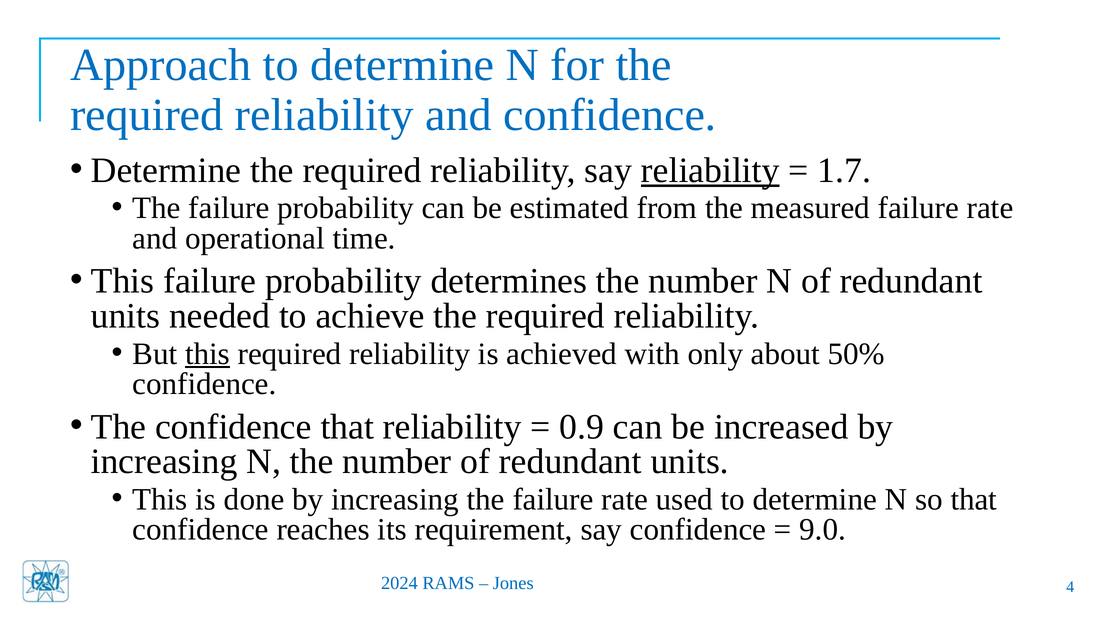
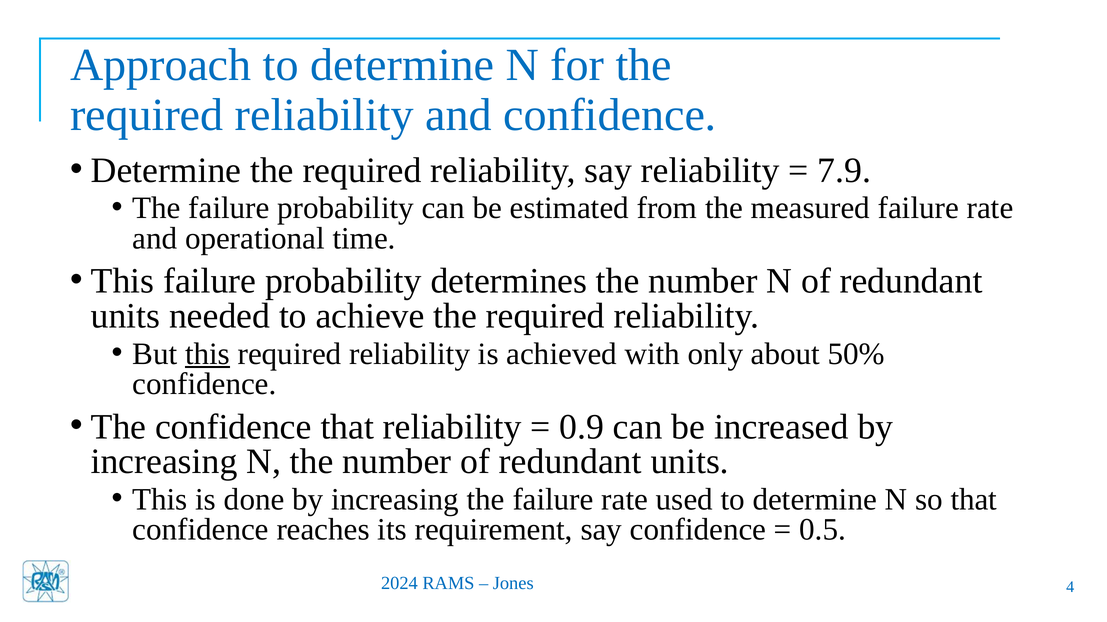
reliability at (710, 171) underline: present -> none
1.7: 1.7 -> 7.9
9.0: 9.0 -> 0.5
